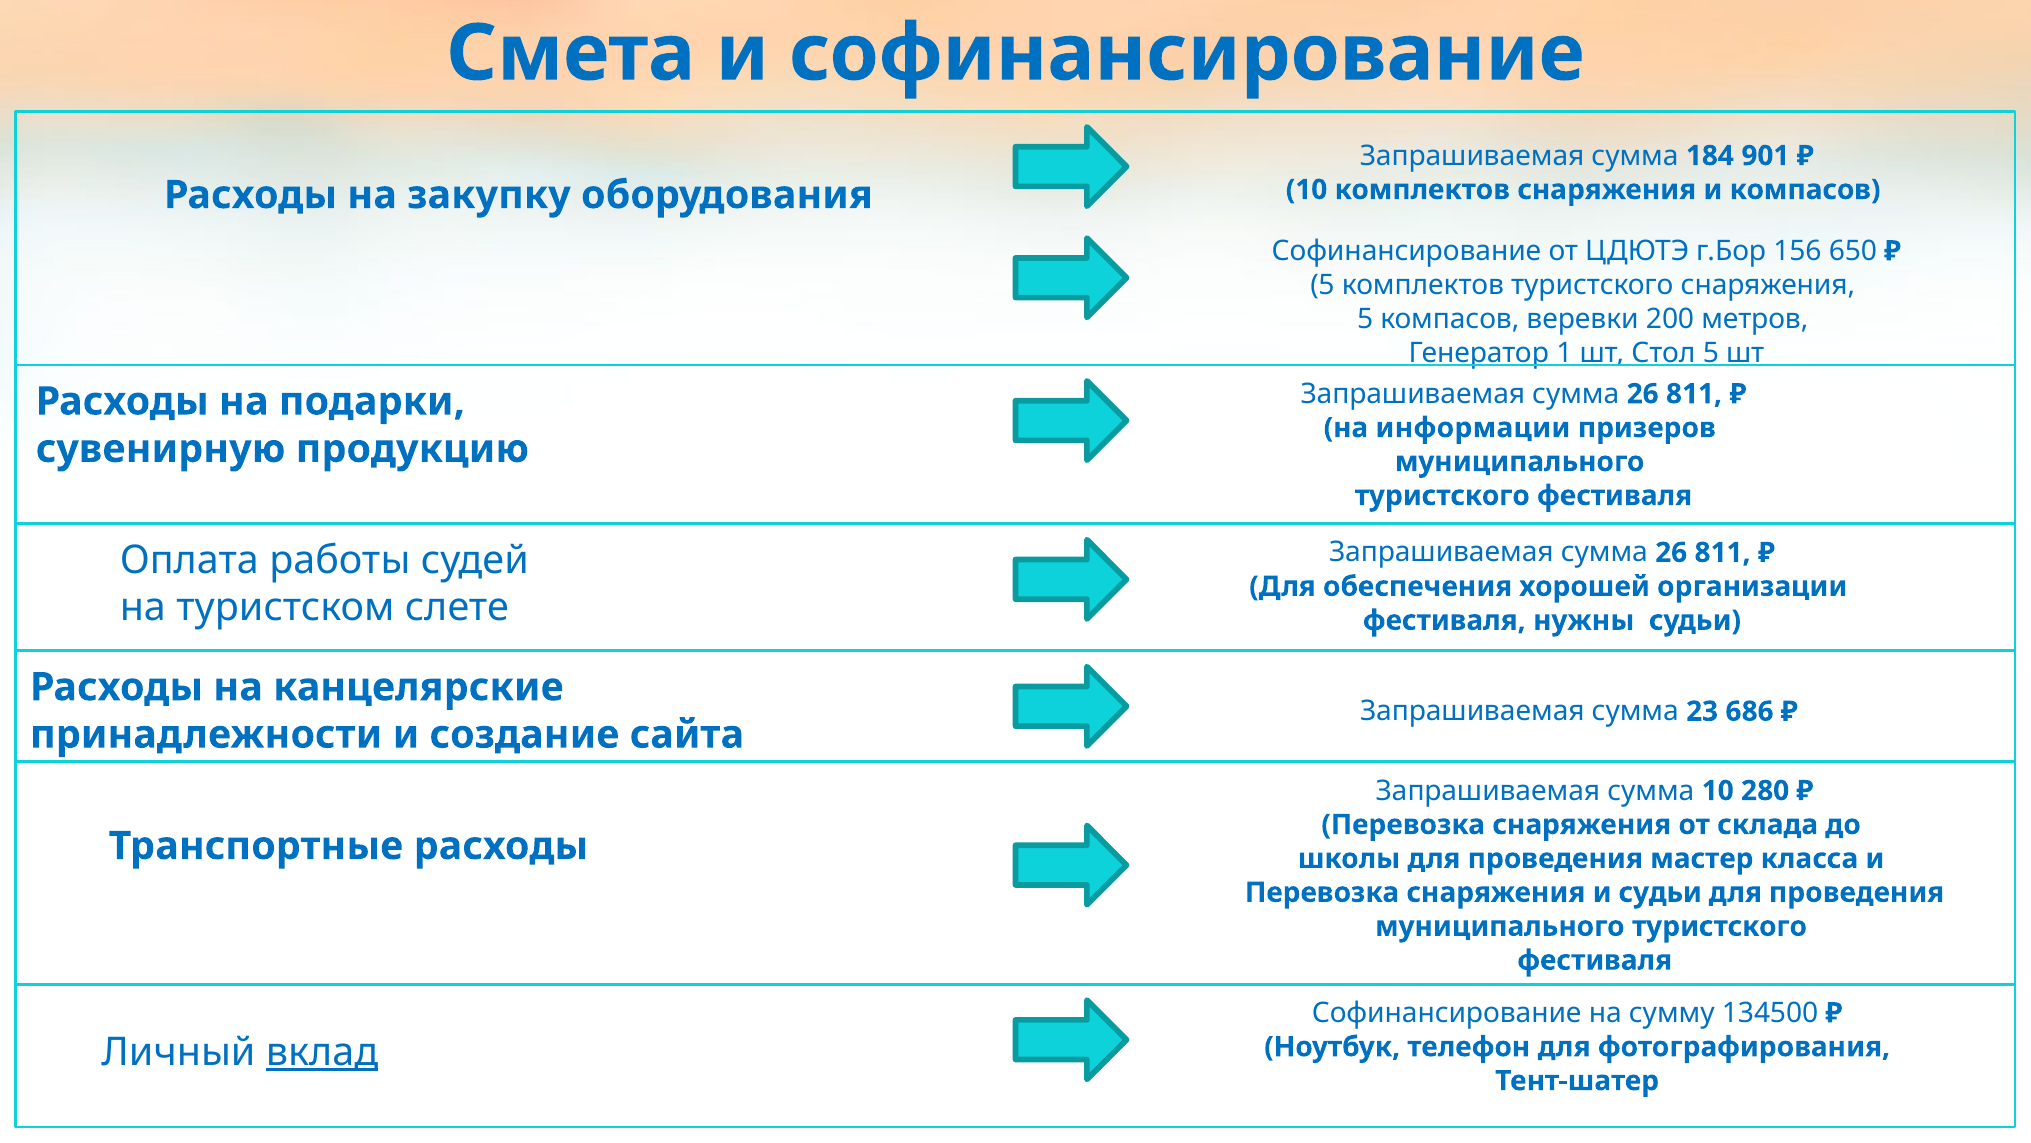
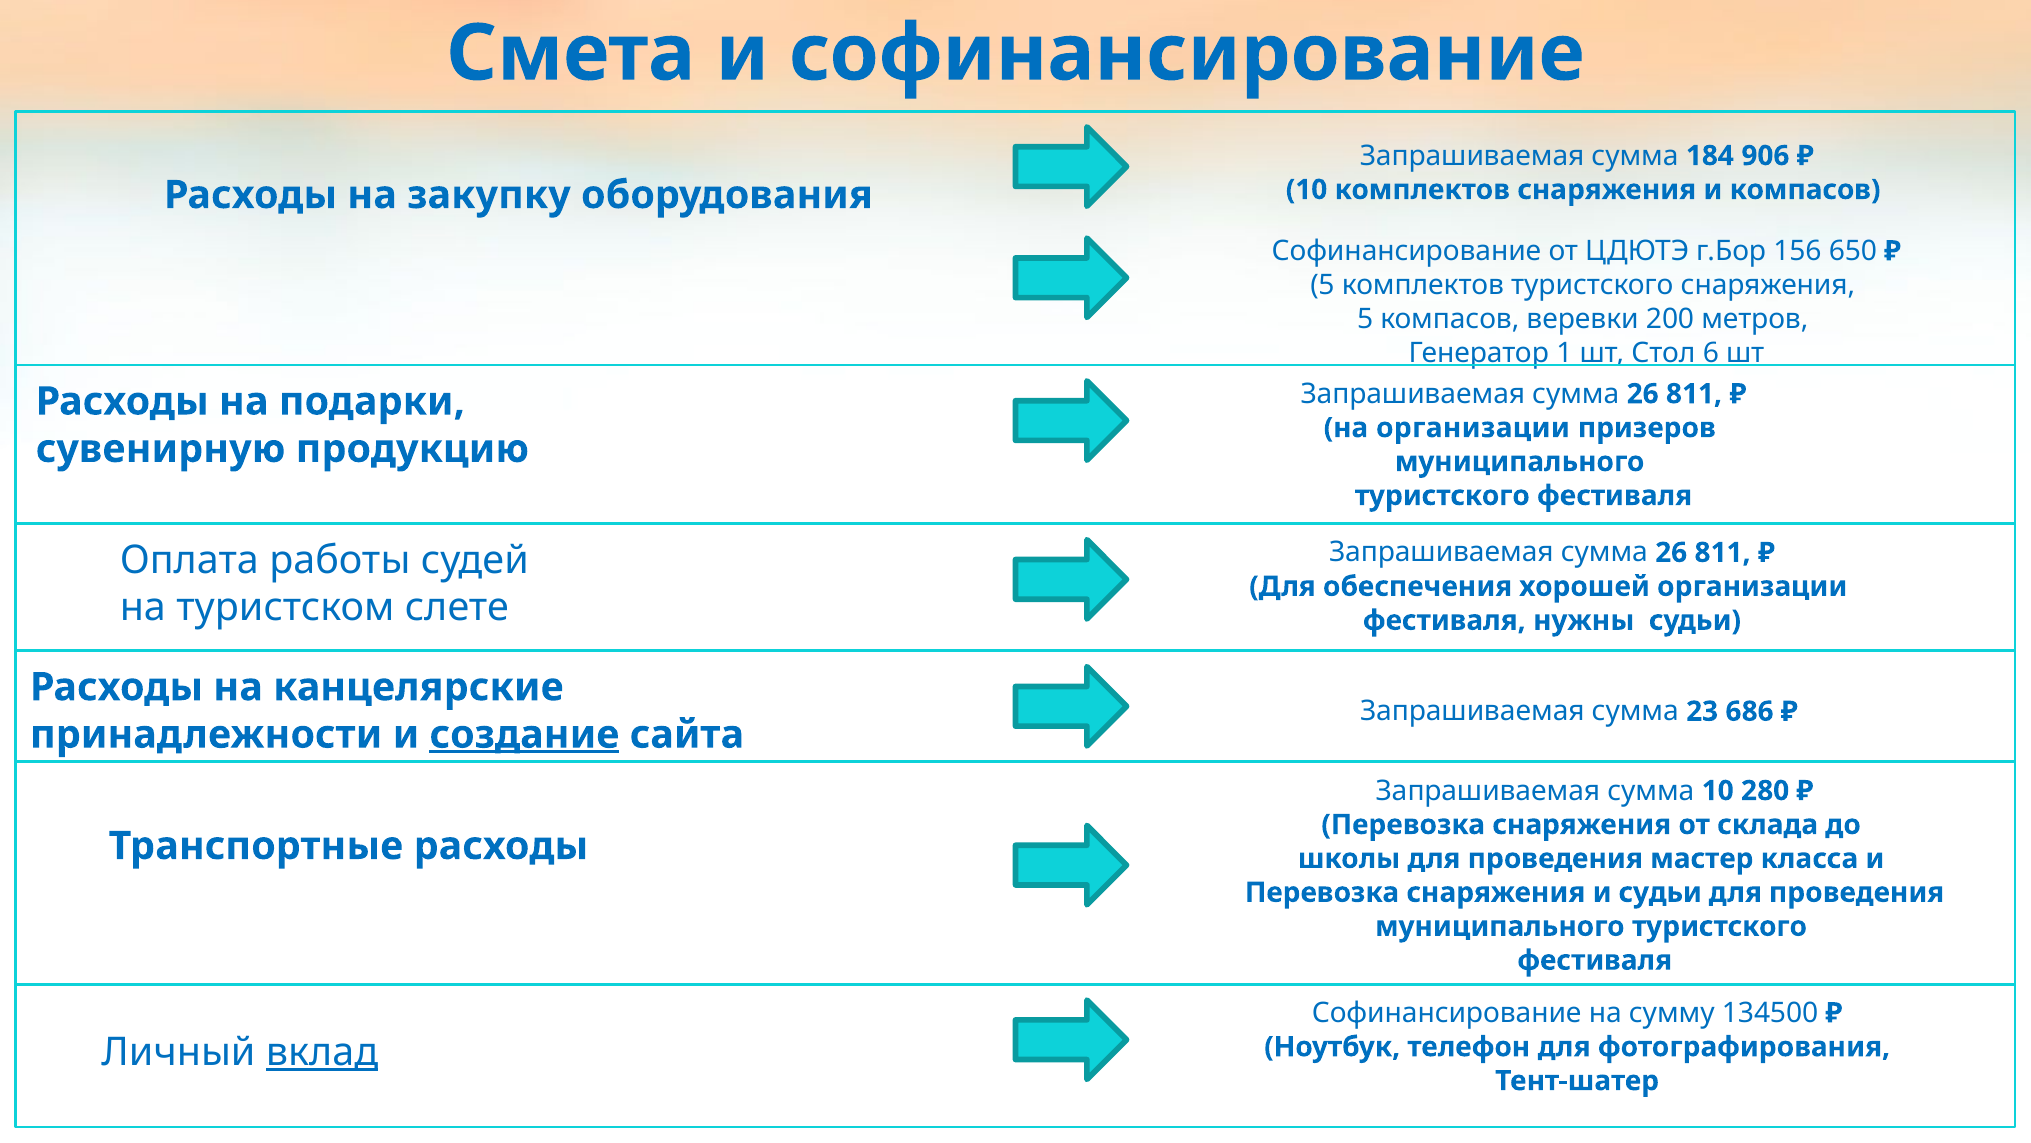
901: 901 -> 906
Стол 5: 5 -> 6
на информации: информации -> организации
создание underline: none -> present
